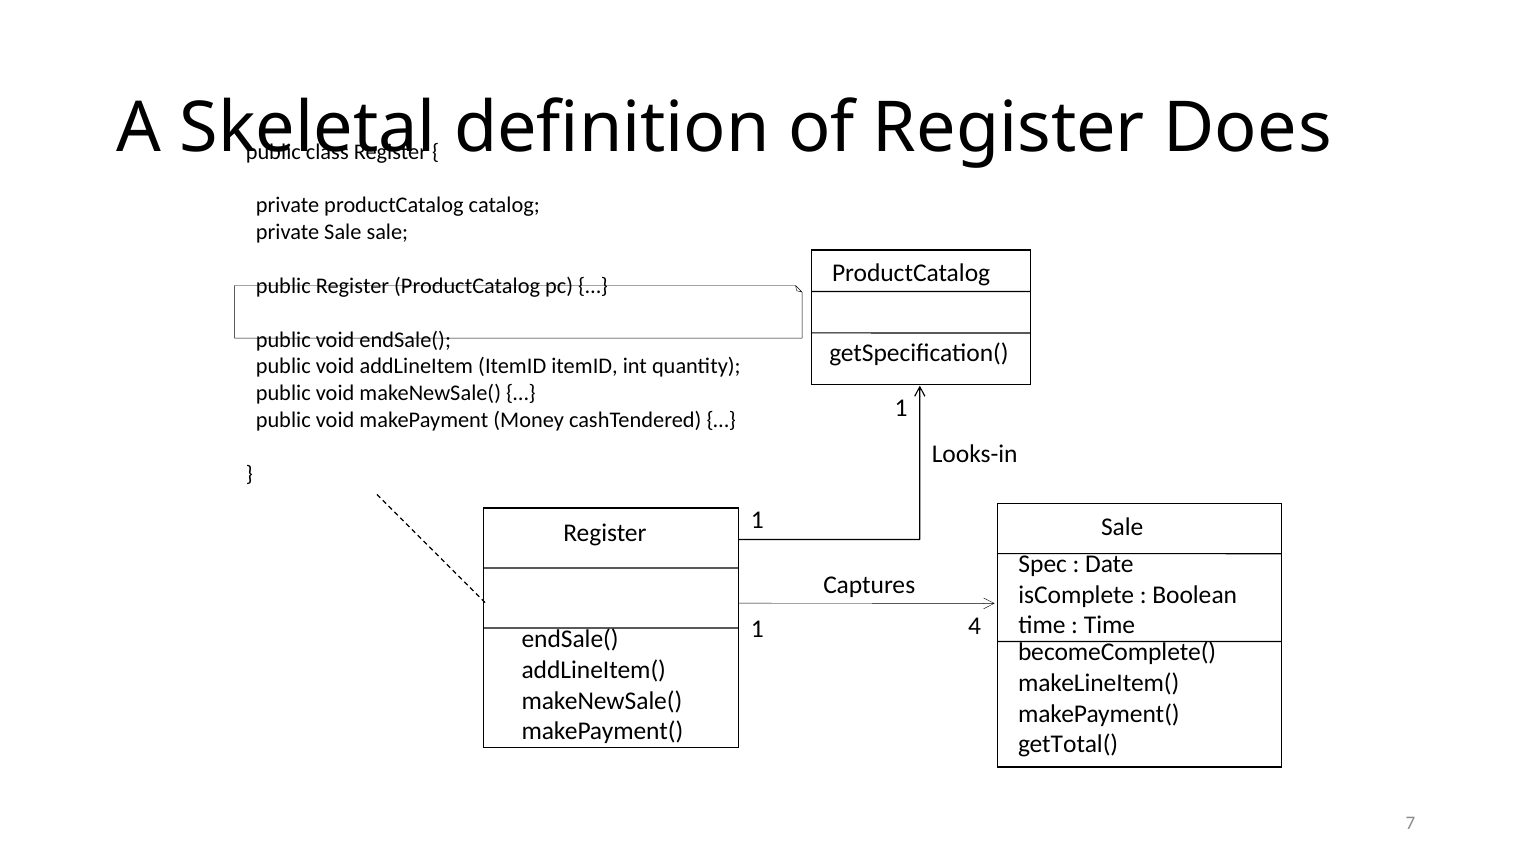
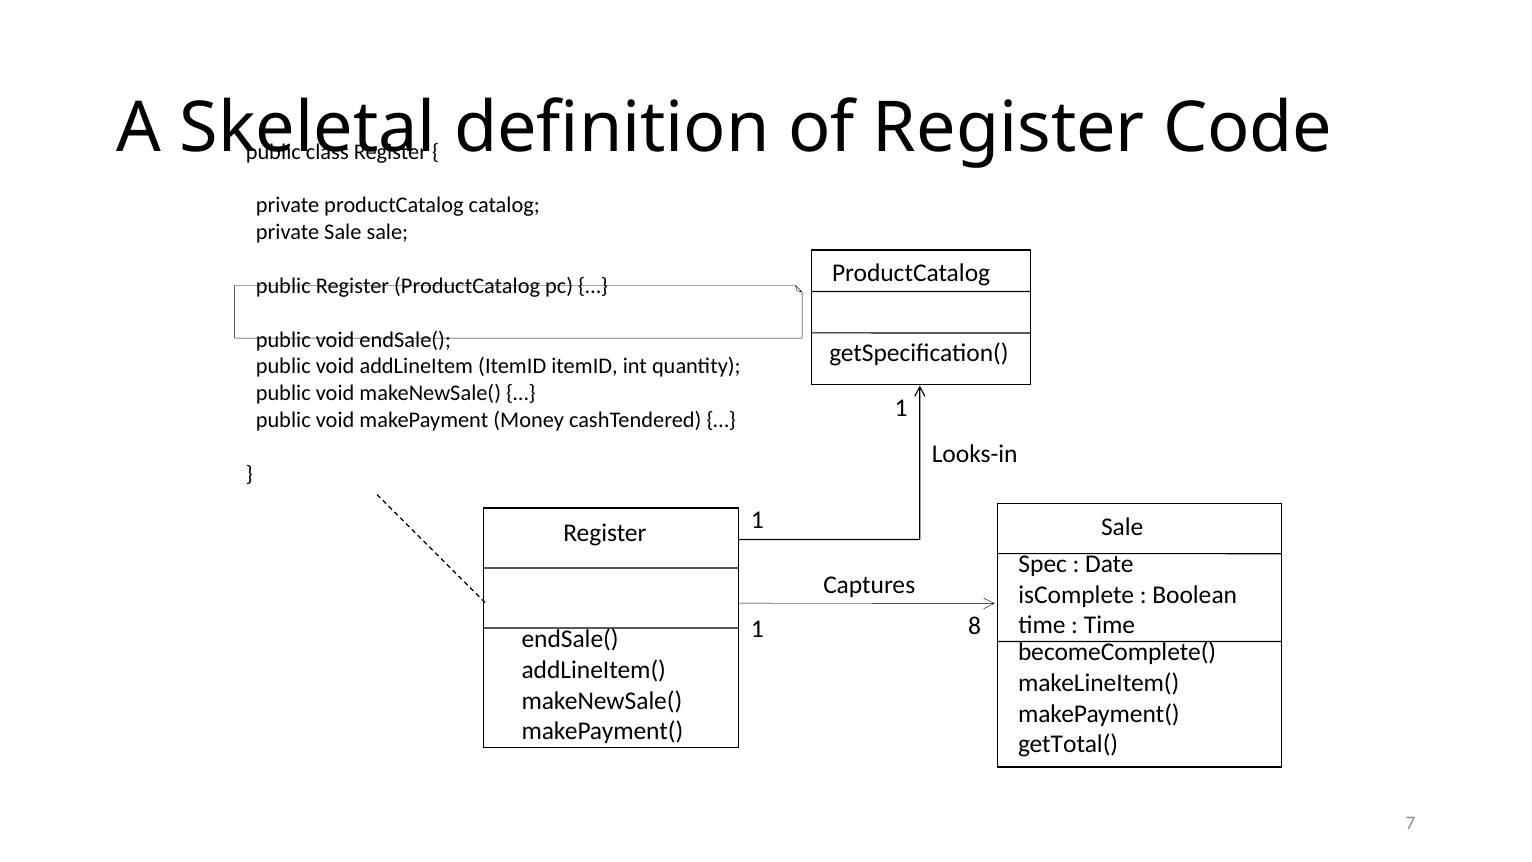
Does: Does -> Code
4: 4 -> 8
